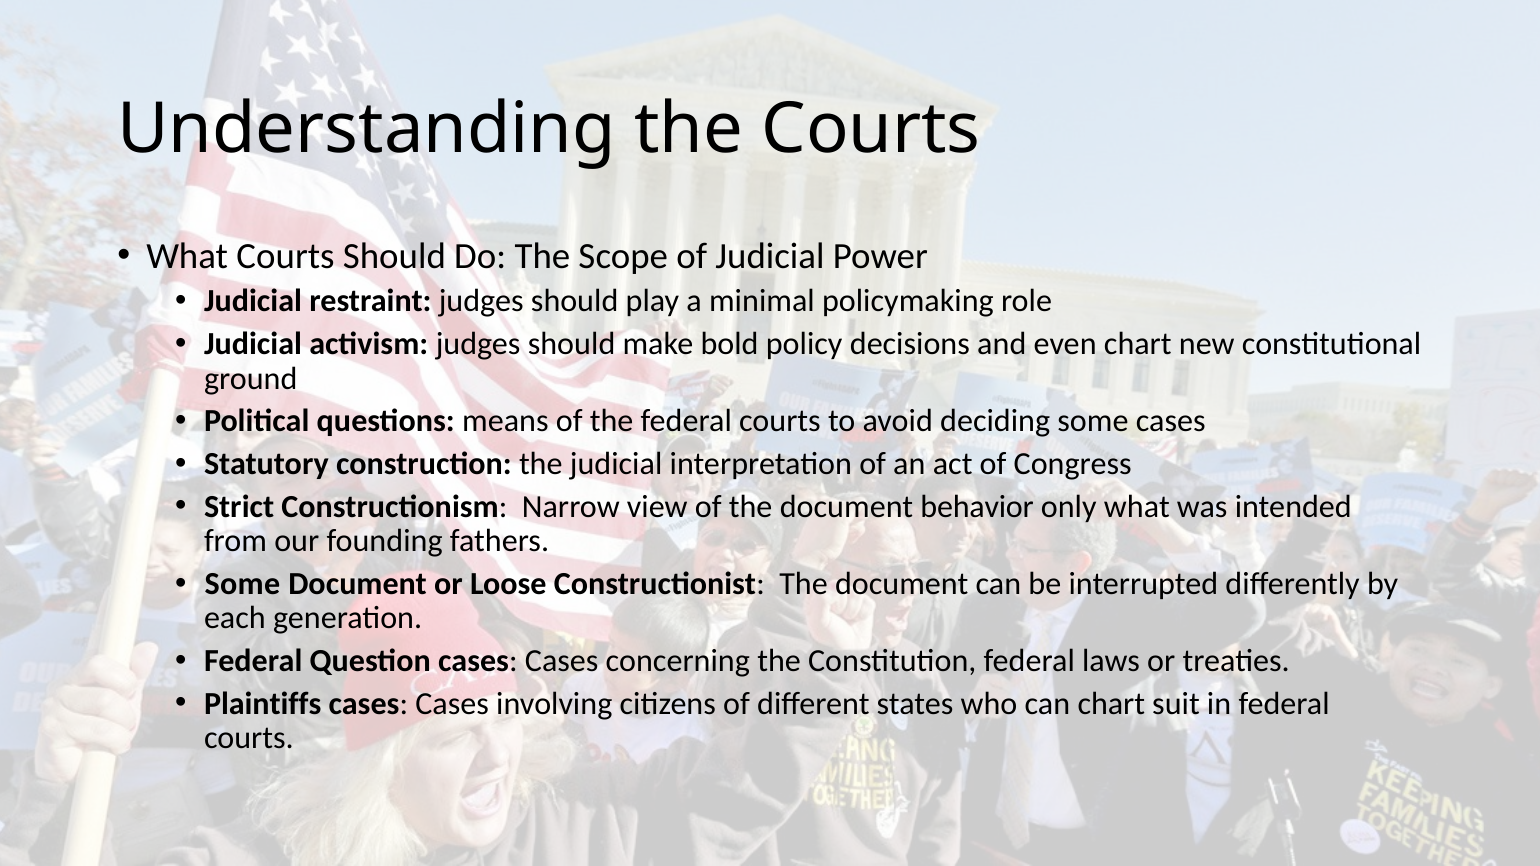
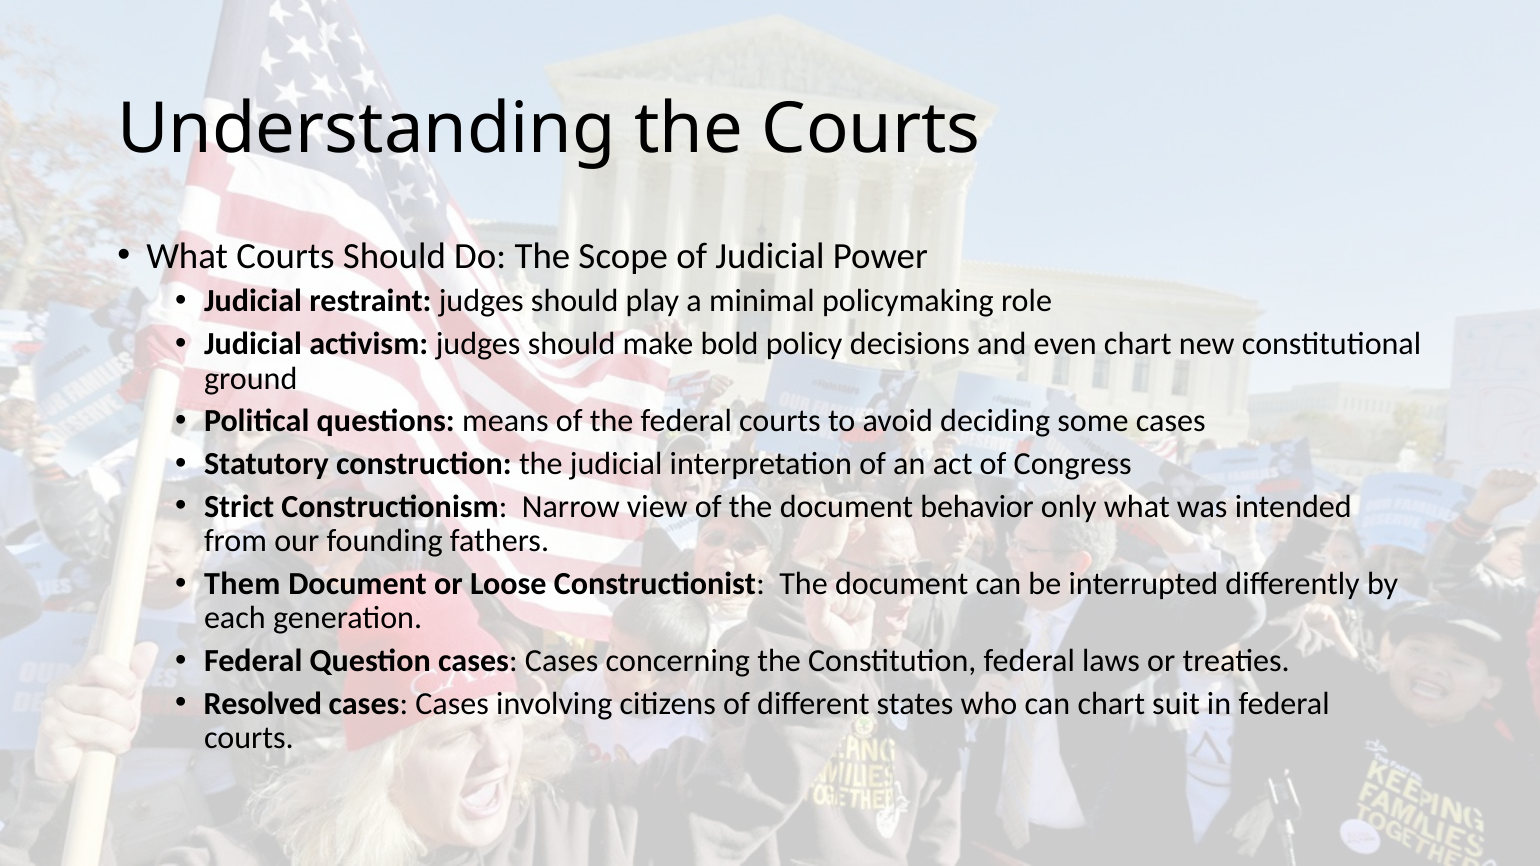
Some at (242, 584): Some -> Them
Plaintiffs: Plaintiffs -> Resolved
